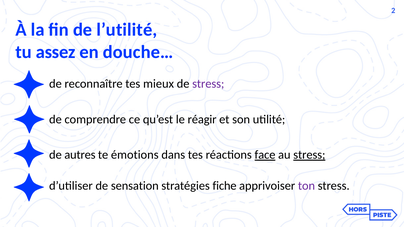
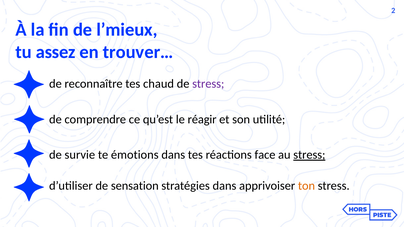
l’utilité: l’utilité -> l’mieux
douche…: douche… -> trouver…
mieux: mieux -> chaud
autres: autres -> survie
face underline: present -> none
stratégies fiche: fiche -> dans
ton colour: purple -> orange
